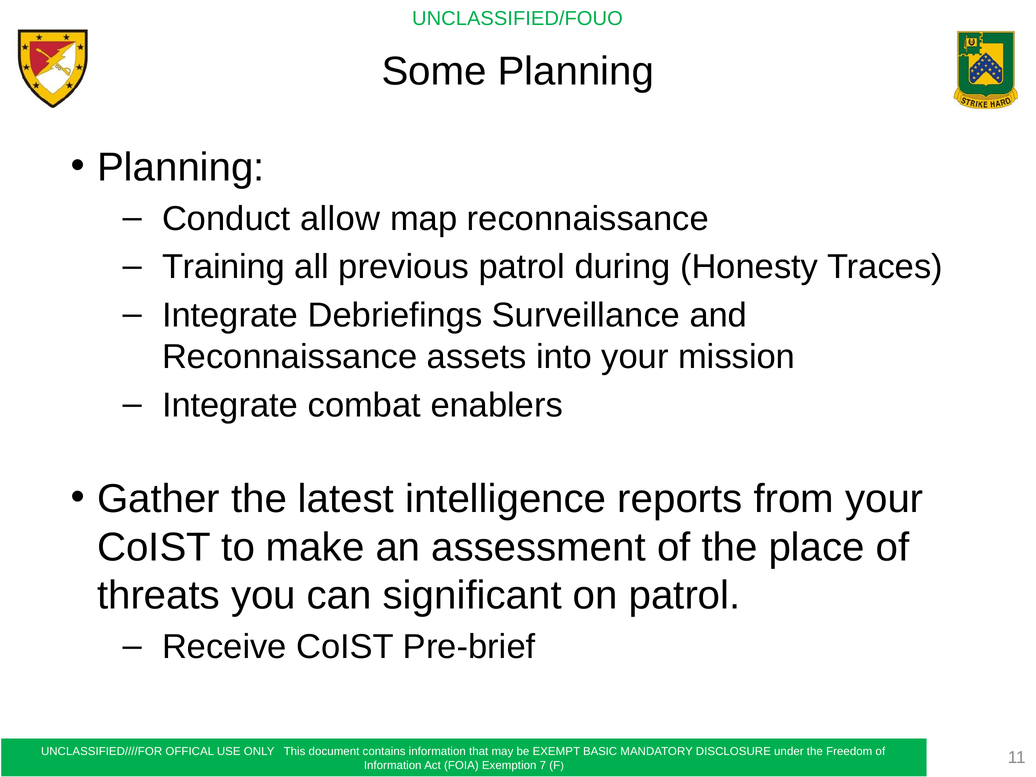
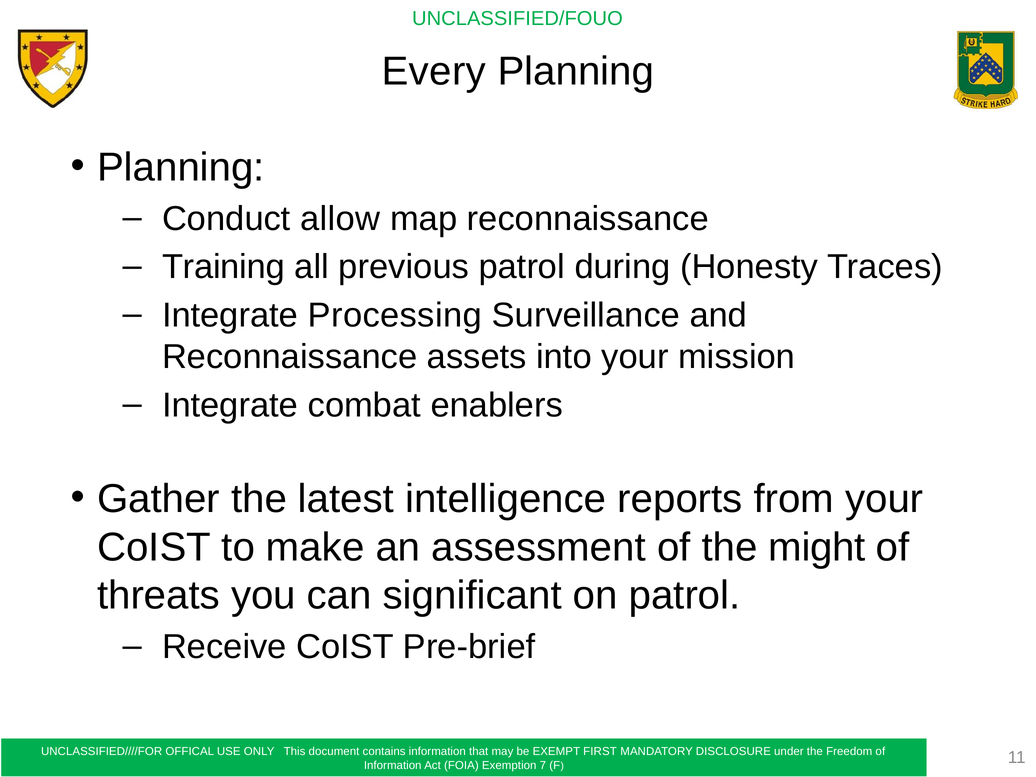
Some: Some -> Every
Debriefings: Debriefings -> Processing
place: place -> might
BASIC: BASIC -> FIRST
